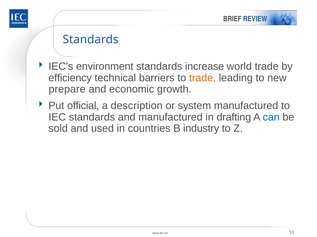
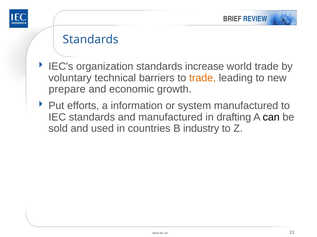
environment: environment -> organization
efficiency: efficiency -> voluntary
official: official -> efforts
description: description -> information
can colour: blue -> black
